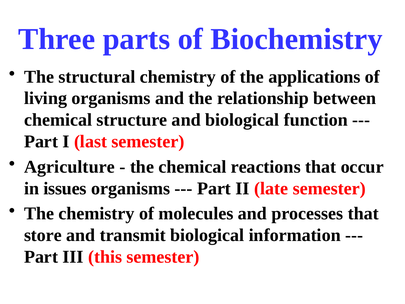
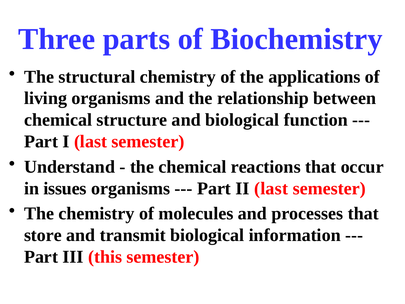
Agriculture: Agriculture -> Understand
II late: late -> last
